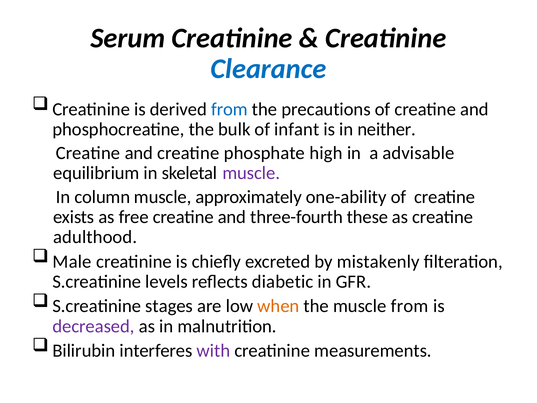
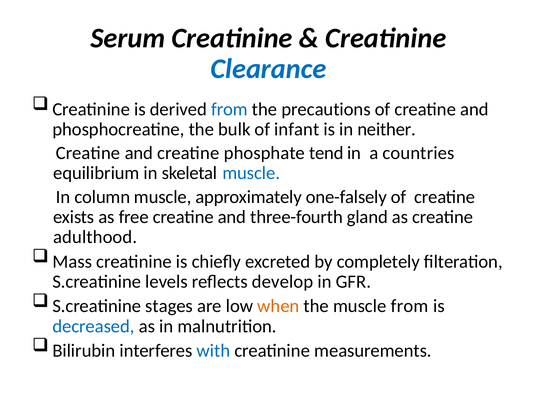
high: high -> tend
advisable: advisable -> countries
muscle at (251, 173) colour: purple -> blue
one-ability: one-ability -> one-falsely
these: these -> gland
Male: Male -> Mass
mistakenly: mistakenly -> completely
diabetic: diabetic -> develop
decreased colour: purple -> blue
with colour: purple -> blue
